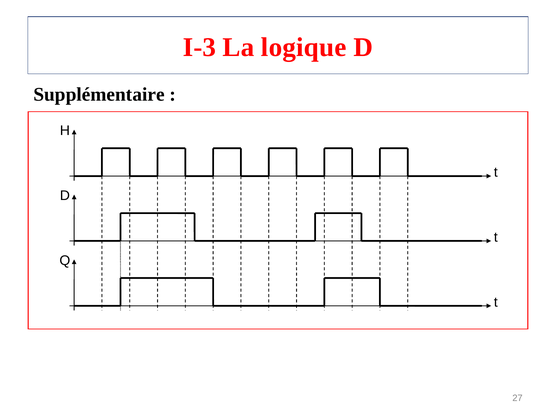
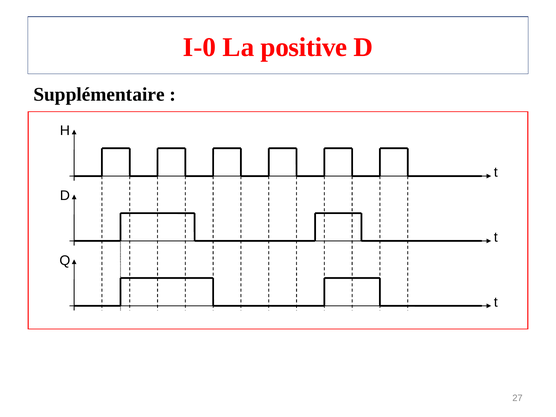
I-3: I-3 -> I-0
logique: logique -> positive
